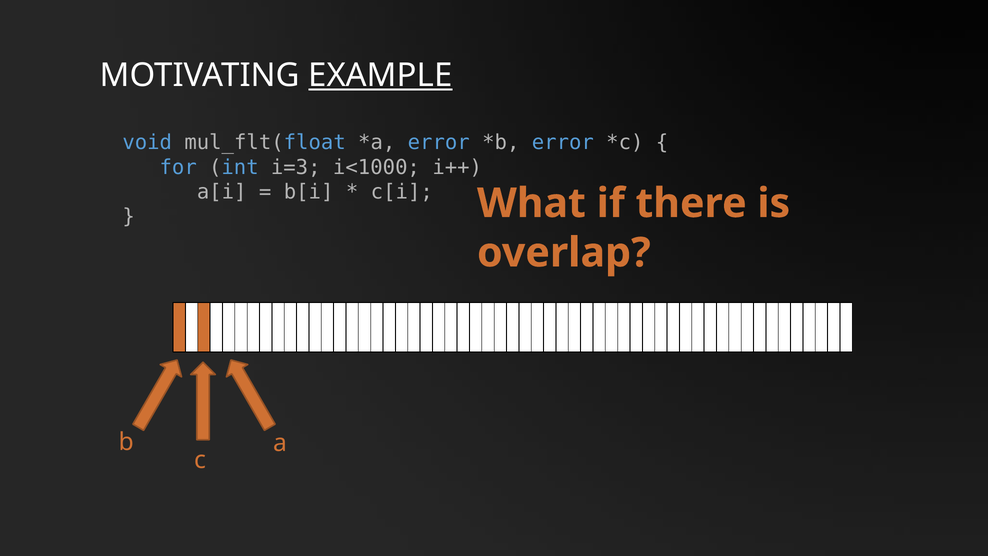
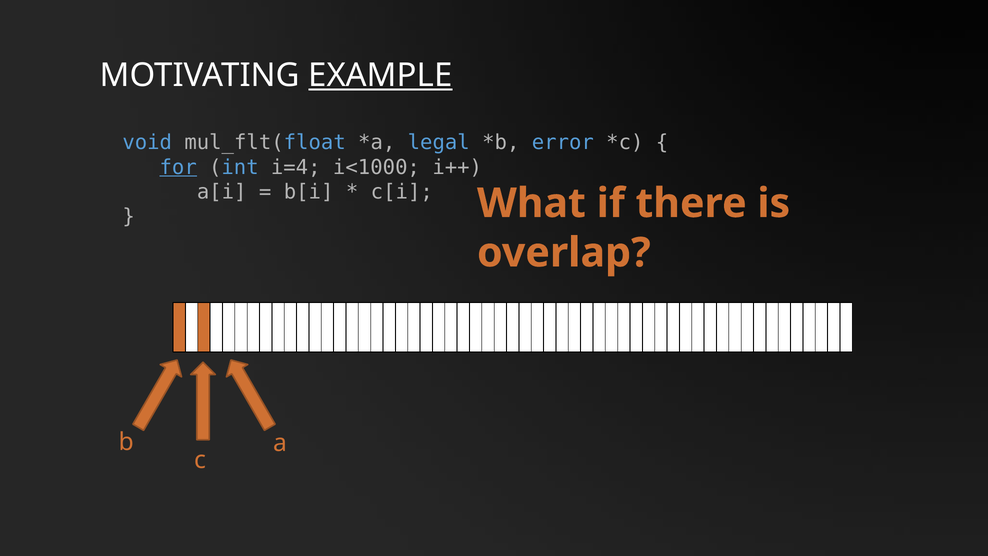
error at (439, 142): error -> legal
for underline: none -> present
i=3: i=3 -> i=4
